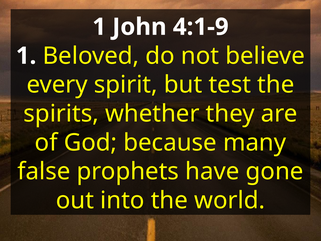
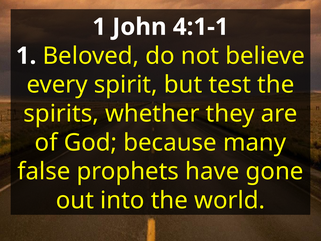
4:1-9: 4:1-9 -> 4:1-1
